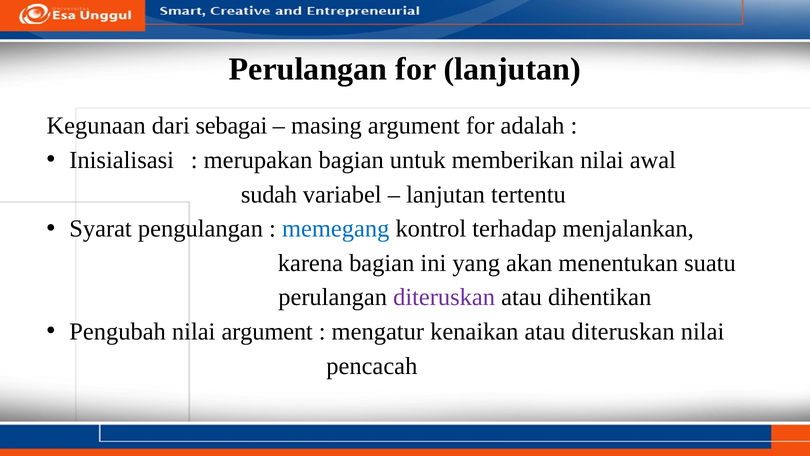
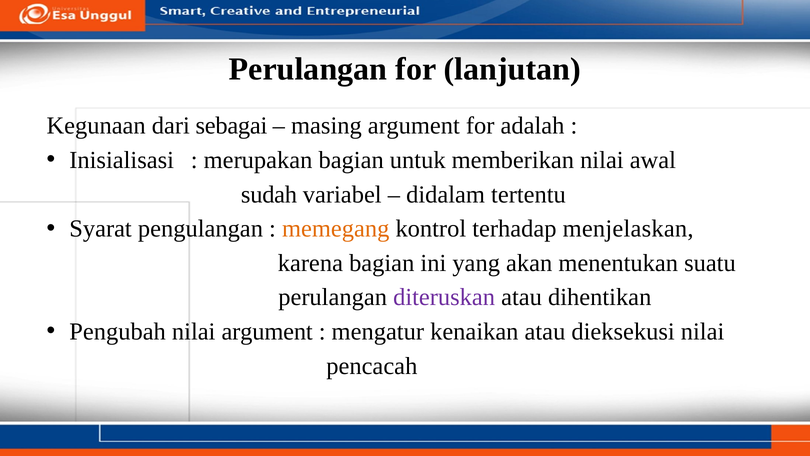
lanjutan at (446, 194): lanjutan -> didalam
memegang colour: blue -> orange
menjalankan: menjalankan -> menjelaskan
atau diteruskan: diteruskan -> dieksekusi
